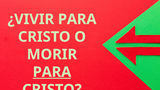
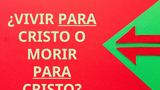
PARA at (77, 19) underline: none -> present
